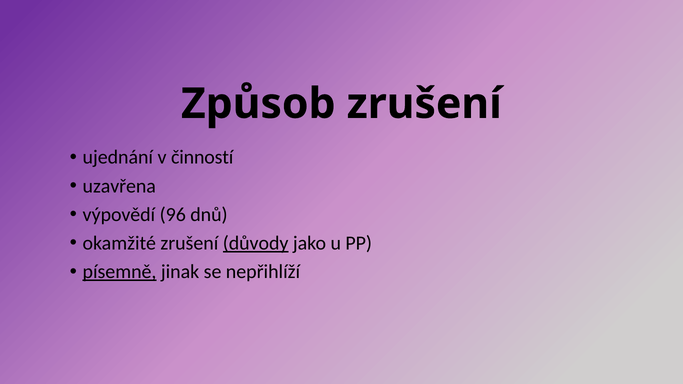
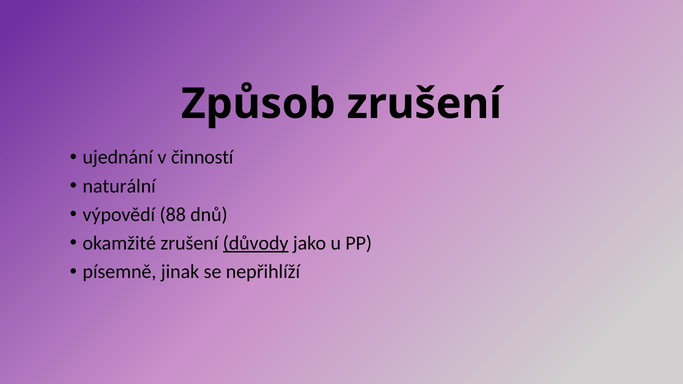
uzavřena: uzavřena -> naturální
96: 96 -> 88
písemně underline: present -> none
